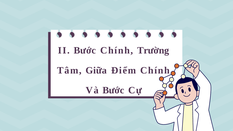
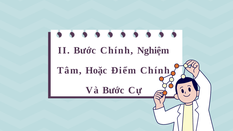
Trường: Trường -> Nghiệm
Giữa: Giữa -> Hoặc
